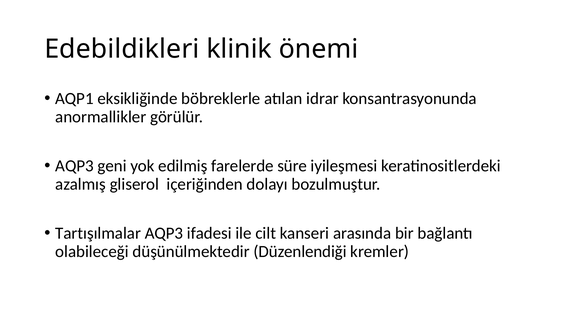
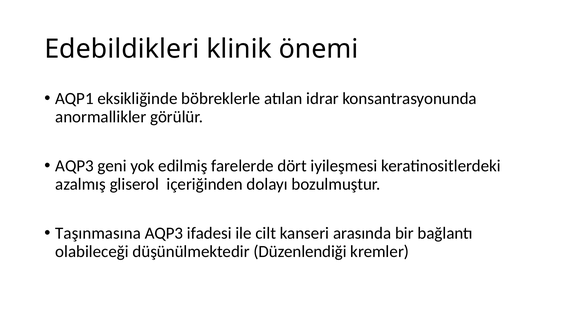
süre: süre -> dört
Tartışılmalar: Tartışılmalar -> Taşınmasına
